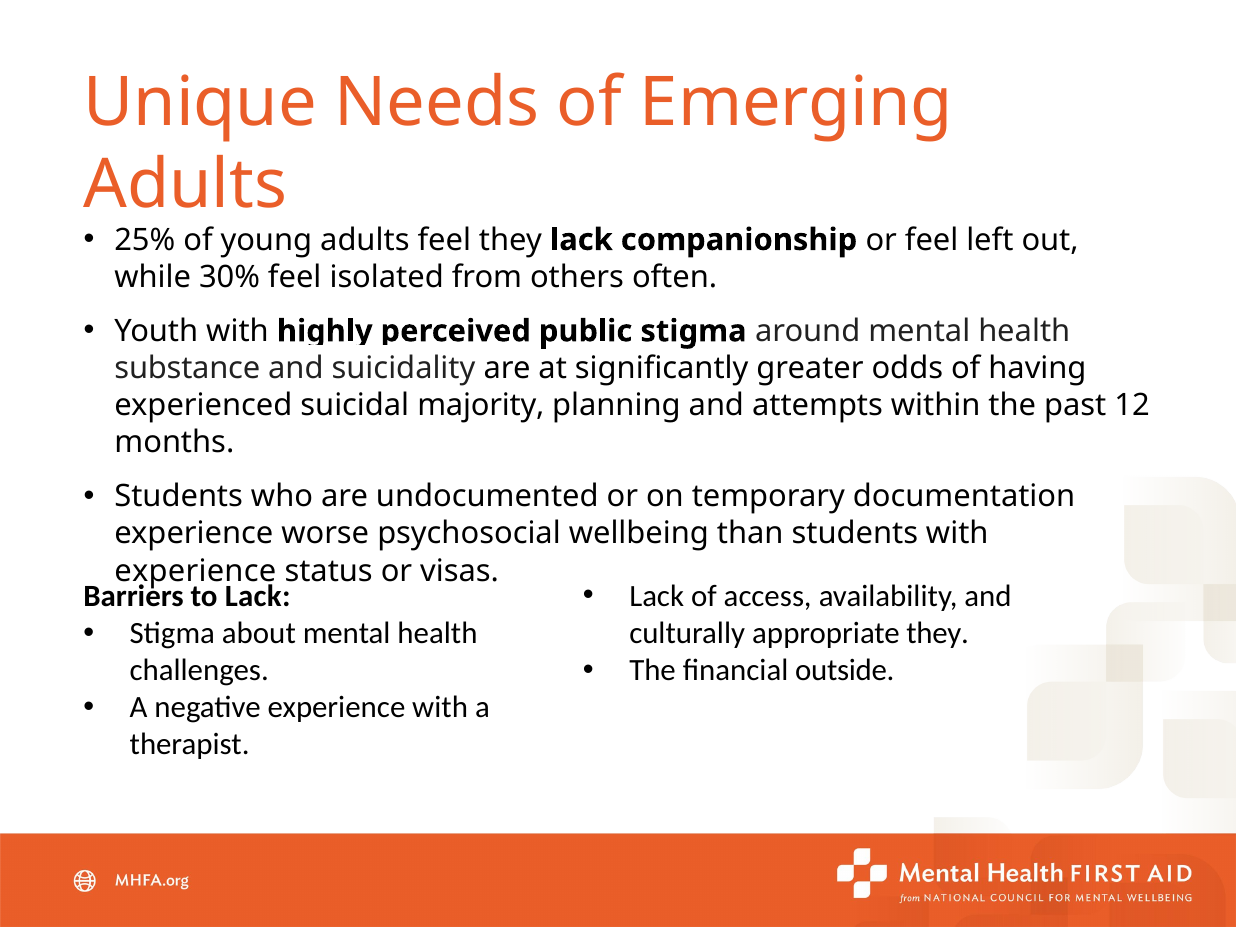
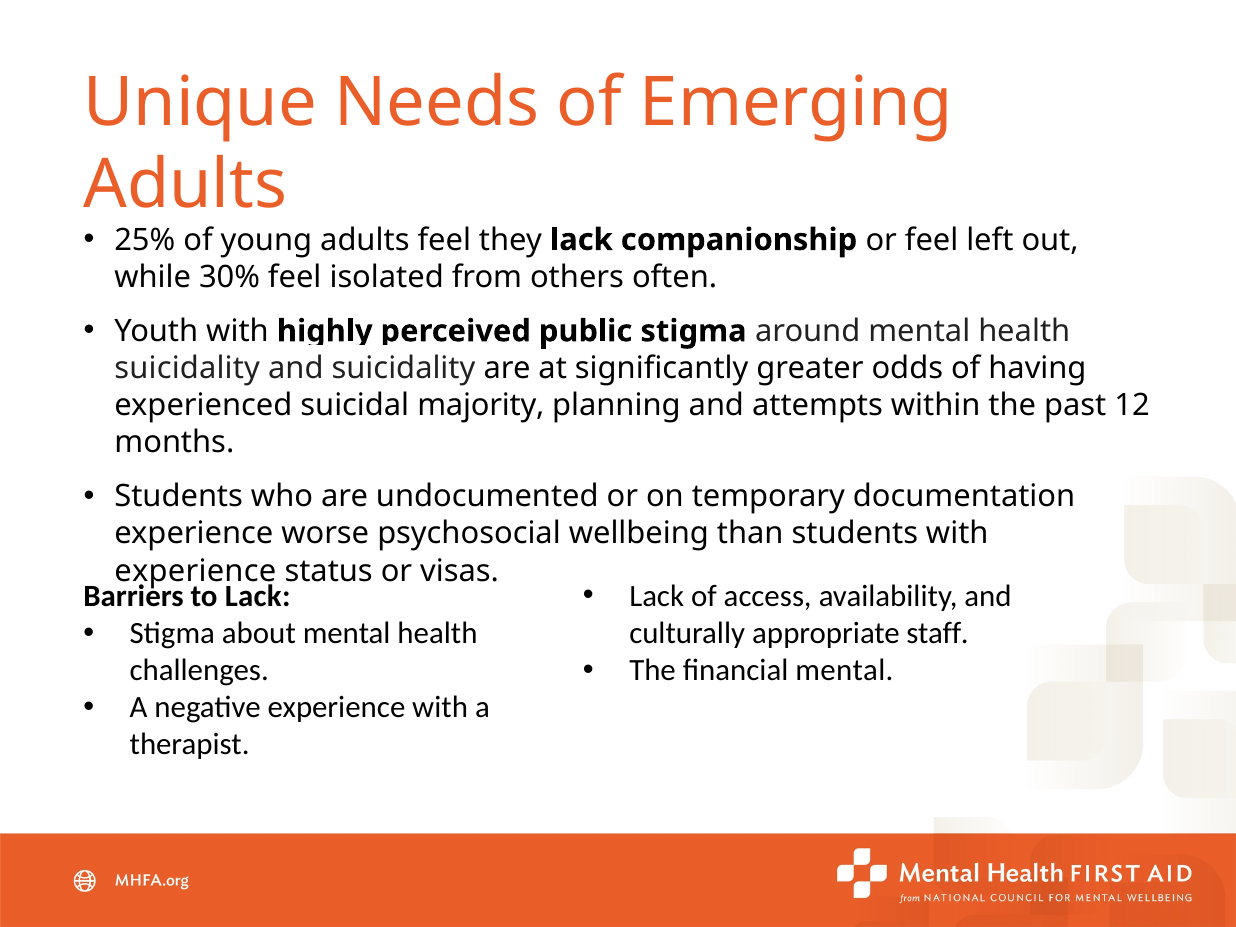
substance at (187, 368): substance -> suicidality
appropriate they: they -> staff
financial outside: outside -> mental
